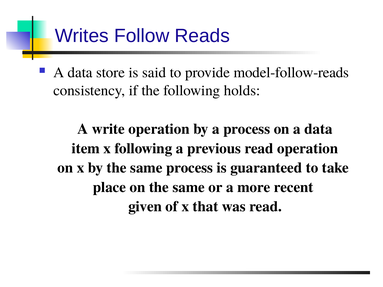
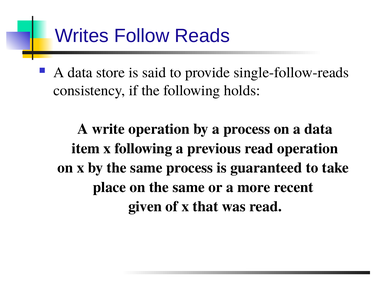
model-follow-reads: model-follow-reads -> single-follow-reads
